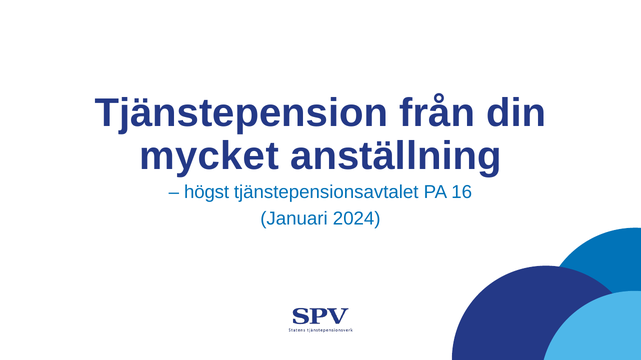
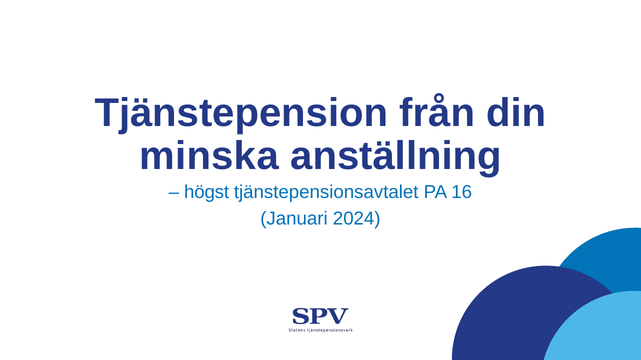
mycket: mycket -> minska
